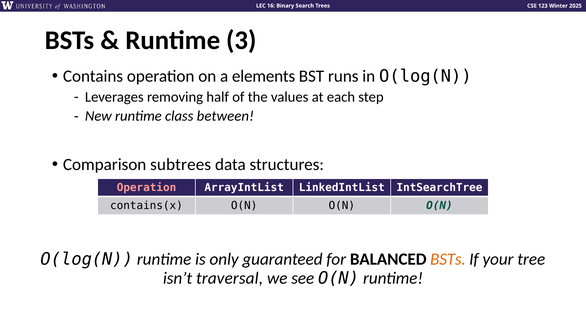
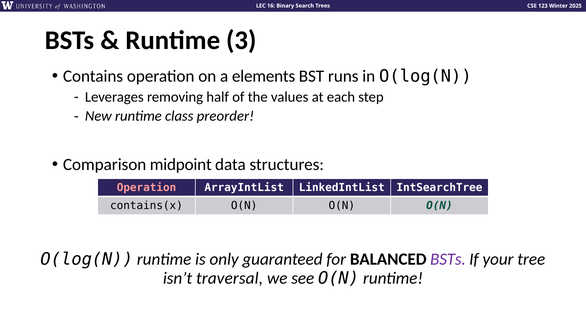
between: between -> preorder
subtrees: subtrees -> midpoint
BSTs at (448, 259) colour: orange -> purple
